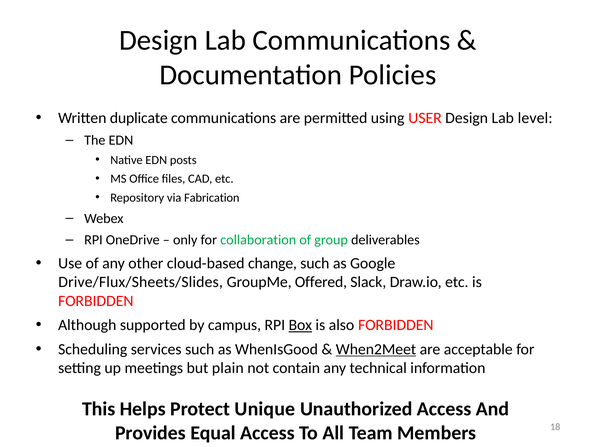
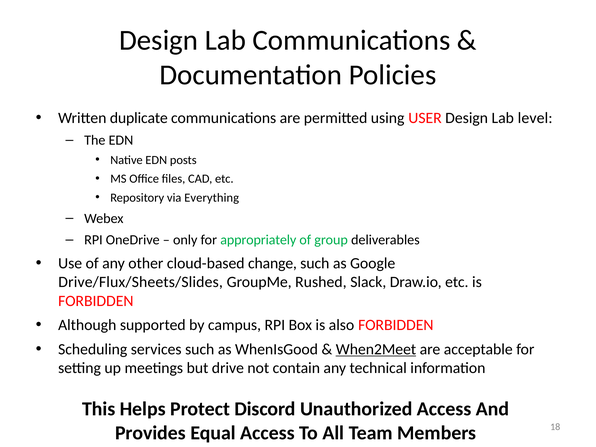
Fabrication: Fabrication -> Everything
collaboration: collaboration -> appropriately
Offered: Offered -> Rushed
Box underline: present -> none
plain: plain -> drive
Unique: Unique -> Discord
